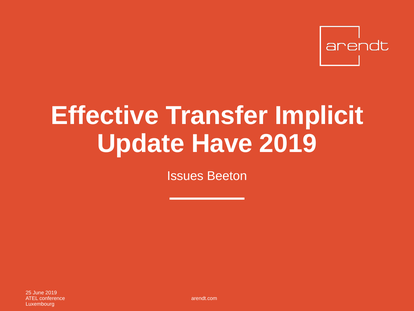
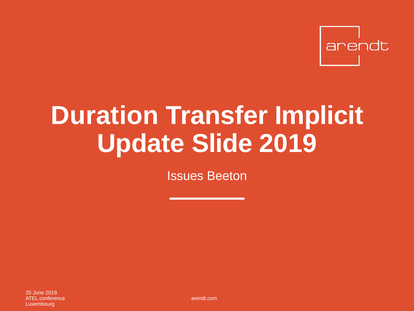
Effective: Effective -> Duration
Have: Have -> Slide
